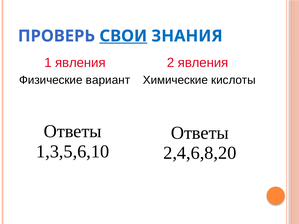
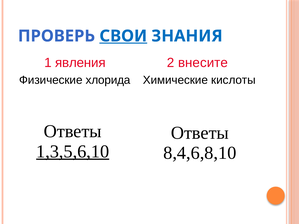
2 явления: явления -> внесите
вариант: вариант -> хлорида
1,3,5,6,10 underline: none -> present
2,4,6,8,20: 2,4,6,8,20 -> 8,4,6,8,10
